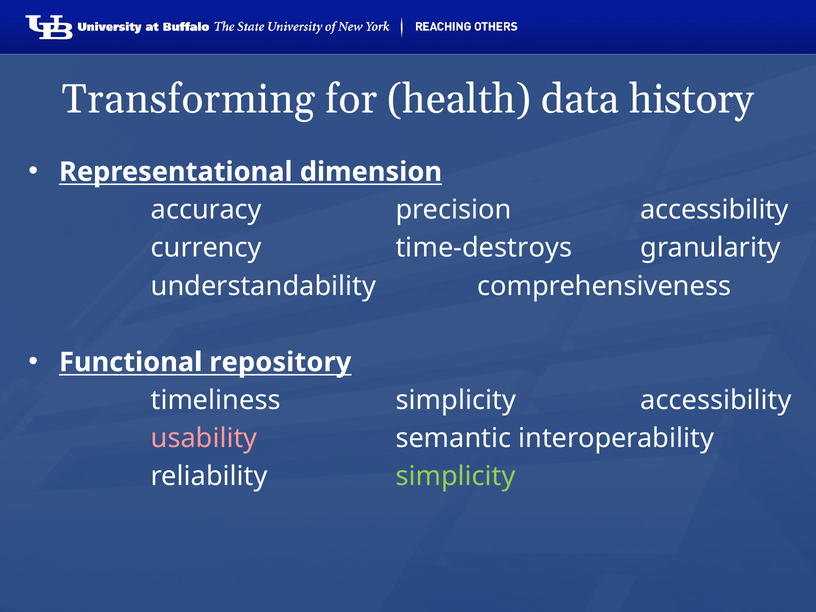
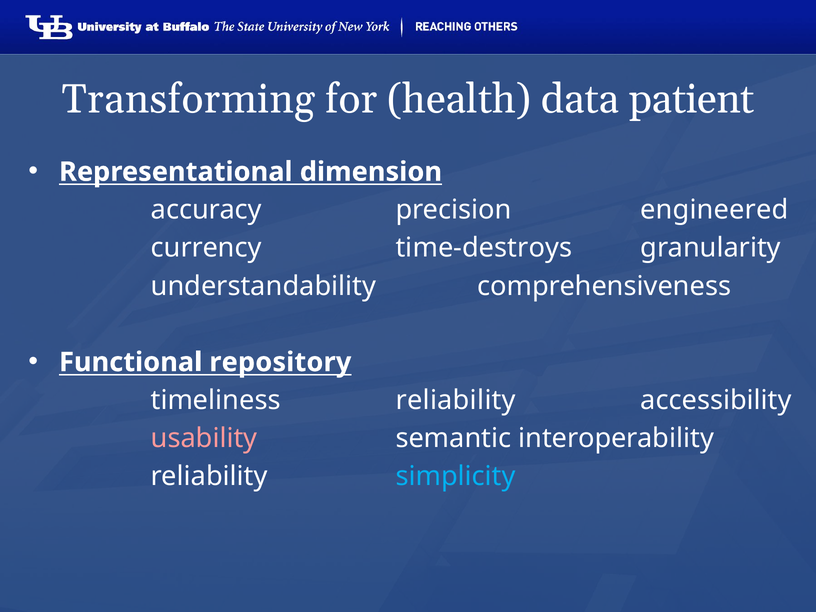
history: history -> patient
precision accessibility: accessibility -> engineered
timeliness simplicity: simplicity -> reliability
simplicity at (456, 476) colour: light green -> light blue
